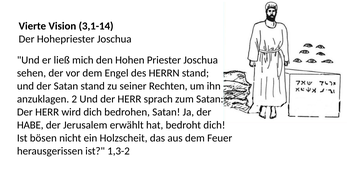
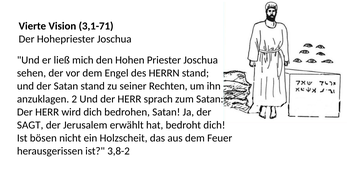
3,1-14: 3,1-14 -> 3,1-71
HABE: HABE -> SAGT
1,3-2: 1,3-2 -> 3,8-2
